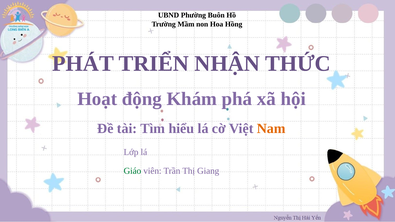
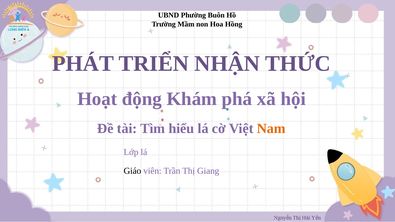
Giáo colour: green -> black
